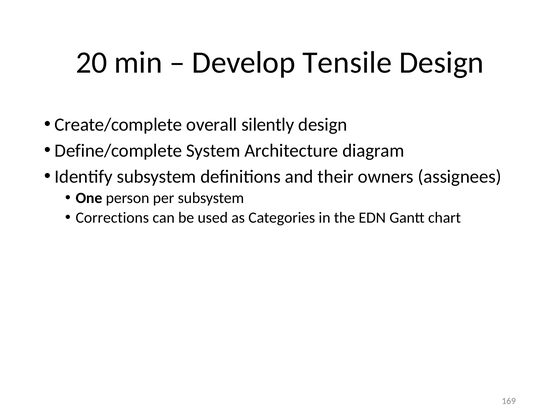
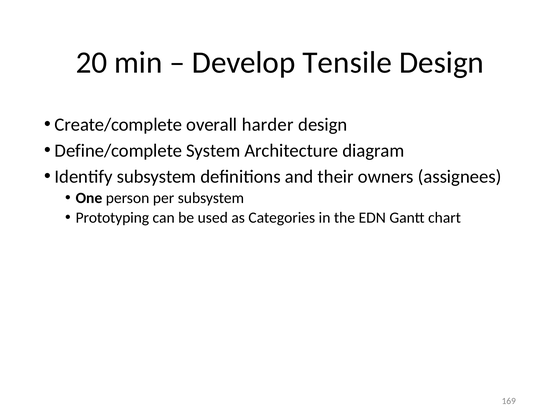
silently: silently -> harder
Corrections: Corrections -> Prototyping
